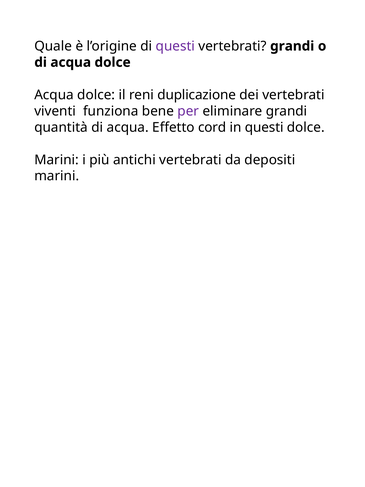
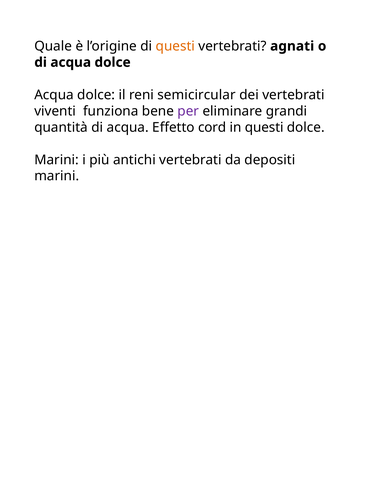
questi at (175, 46) colour: purple -> orange
vertebrati grandi: grandi -> agnati
duplicazione: duplicazione -> semicircular
